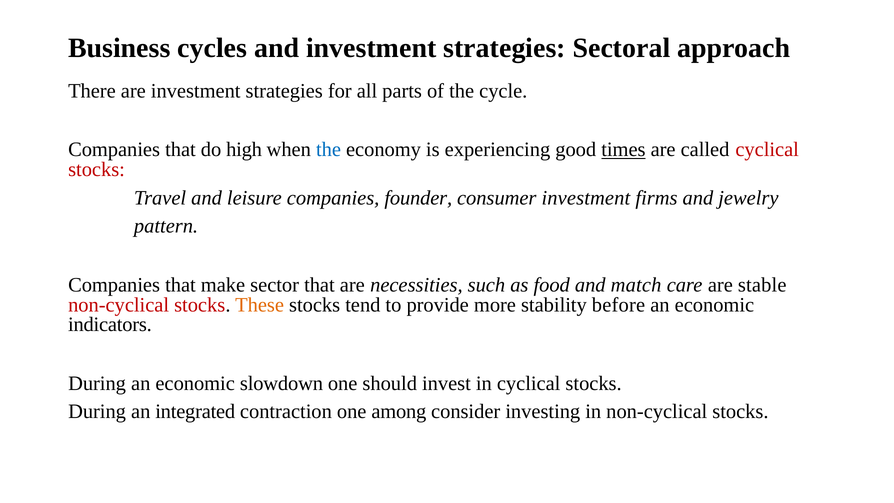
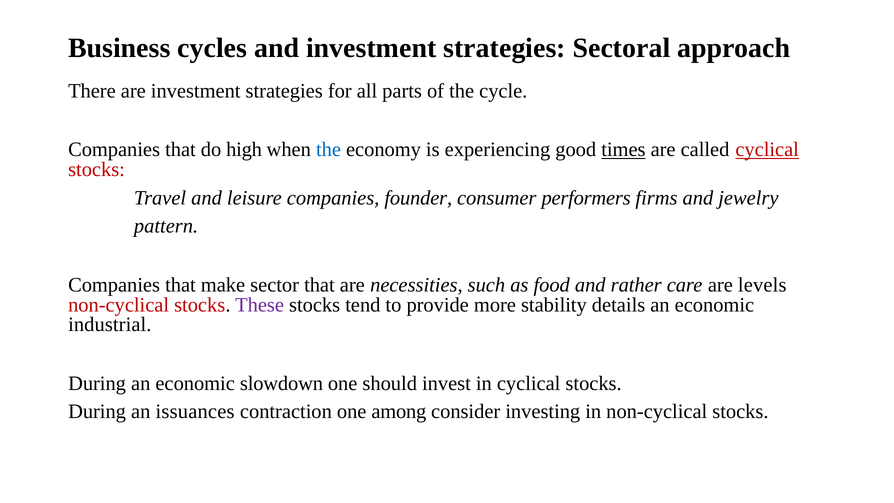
cyclical at (767, 150) underline: none -> present
consumer investment: investment -> performers
match: match -> rather
stable: stable -> levels
These colour: orange -> purple
before: before -> details
indicators: indicators -> industrial
integrated: integrated -> issuances
